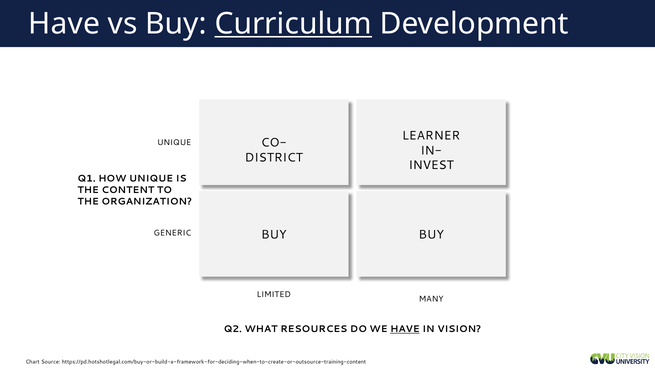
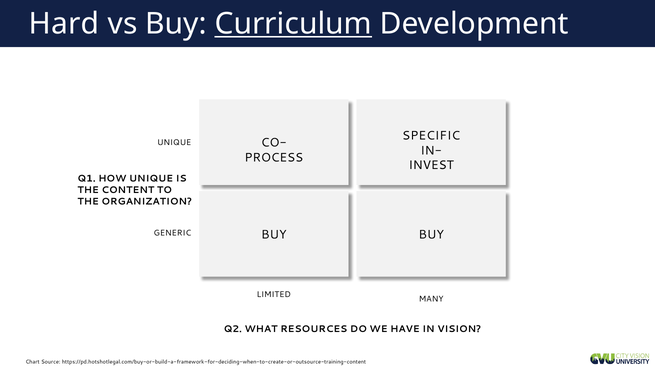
Have at (64, 24): Have -> Hard
LEARNER: LEARNER -> SPECIFIC
DISTRICT: DISTRICT -> PROCESS
HAVE at (405, 329) underline: present -> none
